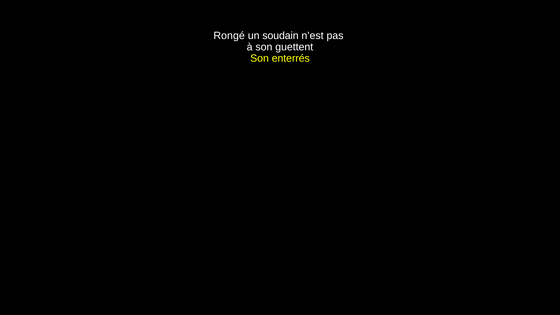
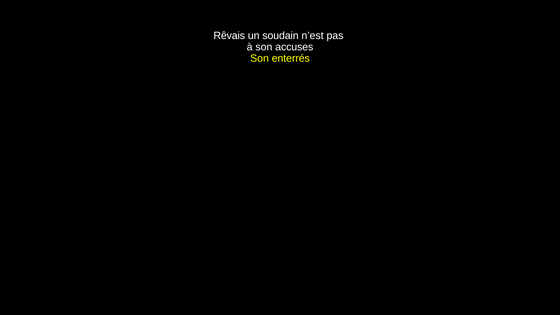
Rongé: Rongé -> Rêvais
guettent: guettent -> accuses
